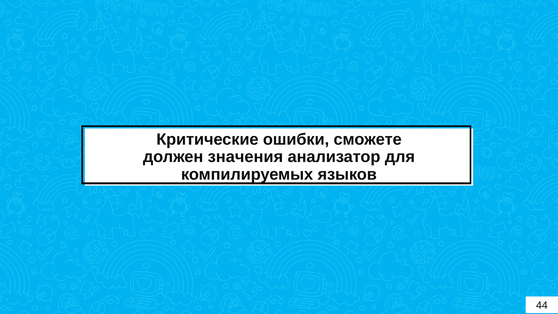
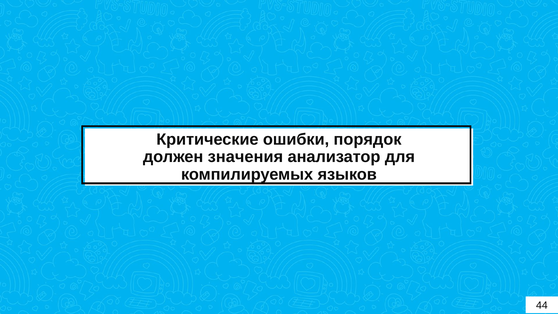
сможете: сможете -> порядок
